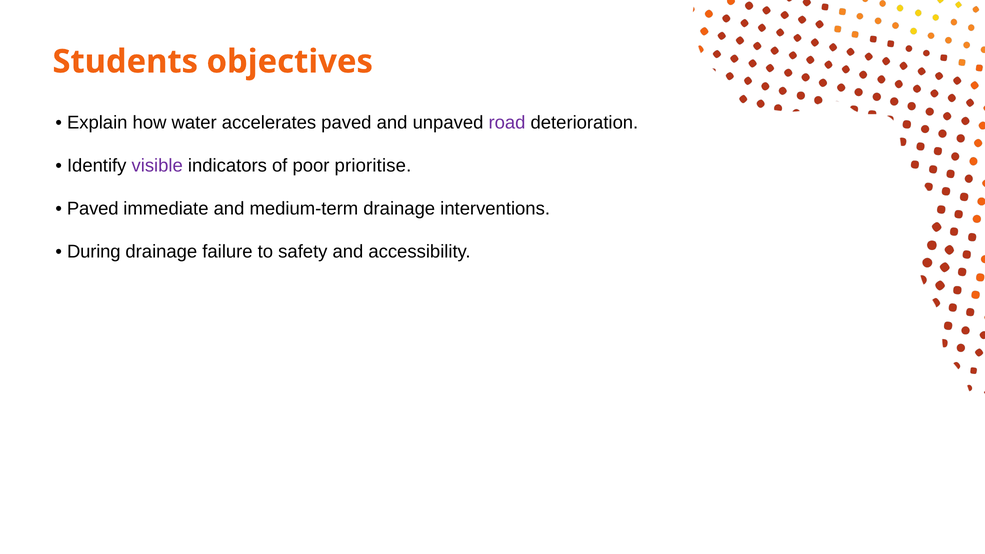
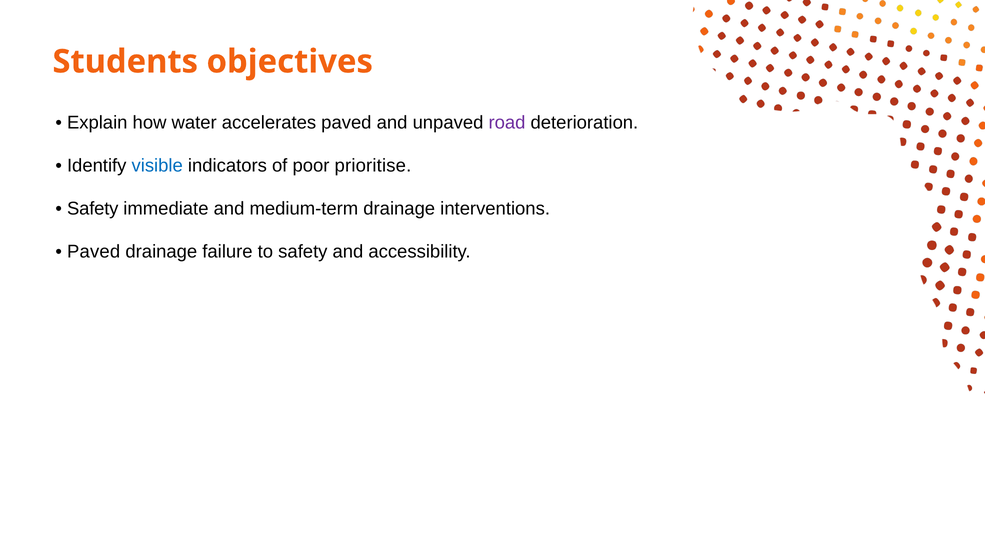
visible colour: purple -> blue
Paved at (93, 209): Paved -> Safety
During at (94, 252): During -> Paved
